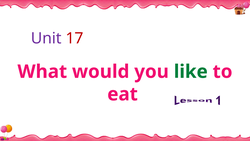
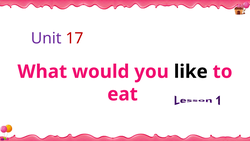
like colour: green -> black
